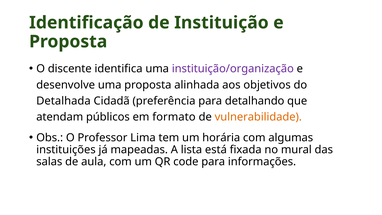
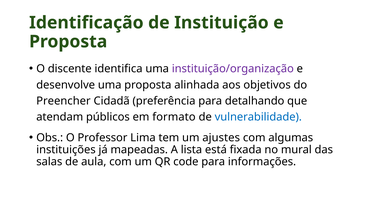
Detalhada: Detalhada -> Preencher
vulnerabilidade colour: orange -> blue
horária: horária -> ajustes
